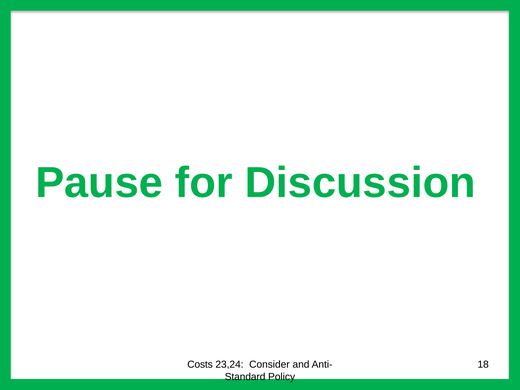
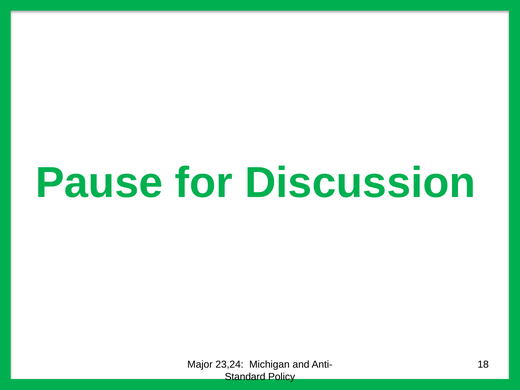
Costs: Costs -> Major
Consider: Consider -> Michigan
